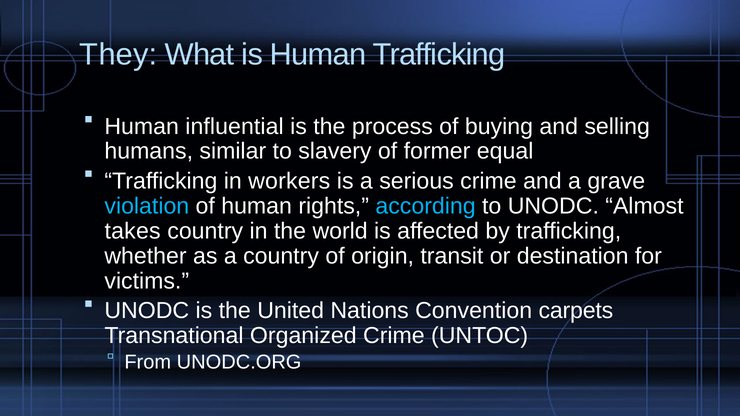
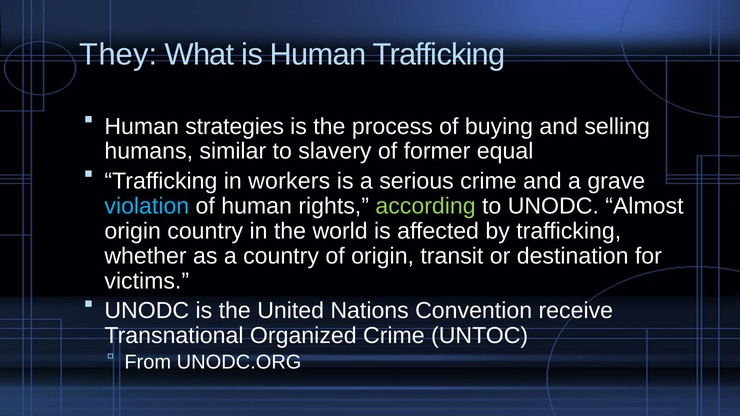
influential: influential -> strategies
according colour: light blue -> light green
takes at (133, 231): takes -> origin
carpets: carpets -> receive
